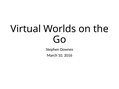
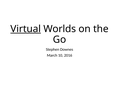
Virtual underline: none -> present
